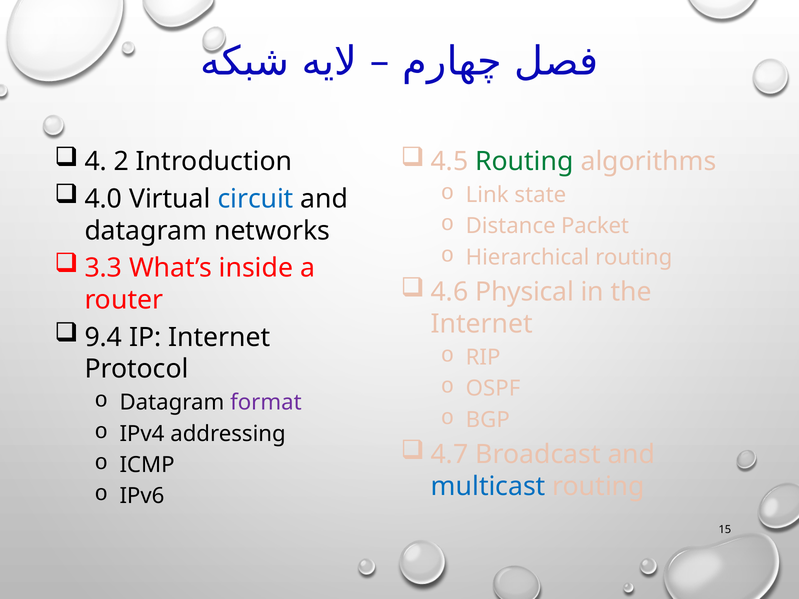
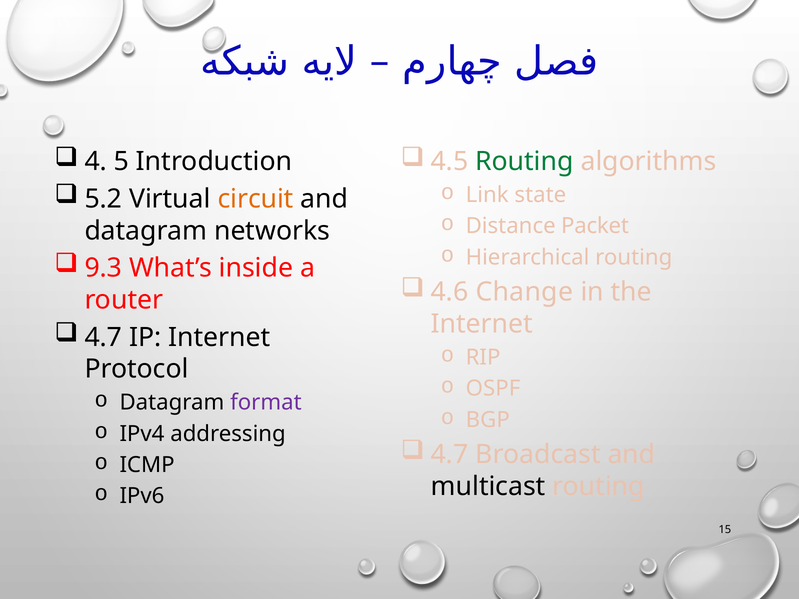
2: 2 -> 5
4.0: 4.0 -> 5.2
circuit colour: blue -> orange
3.3: 3.3 -> 9.3
Physical: Physical -> Change
9.4 at (103, 337): 9.4 -> 4.7
multicast colour: blue -> black
